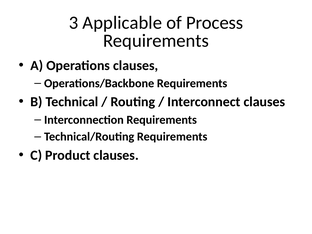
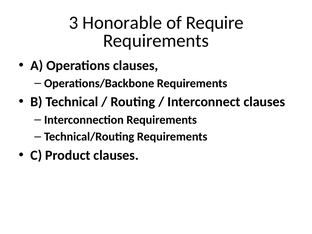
Applicable: Applicable -> Honorable
Process: Process -> Require
